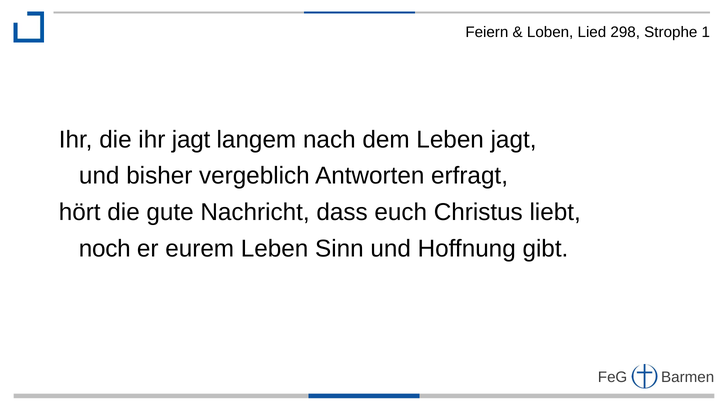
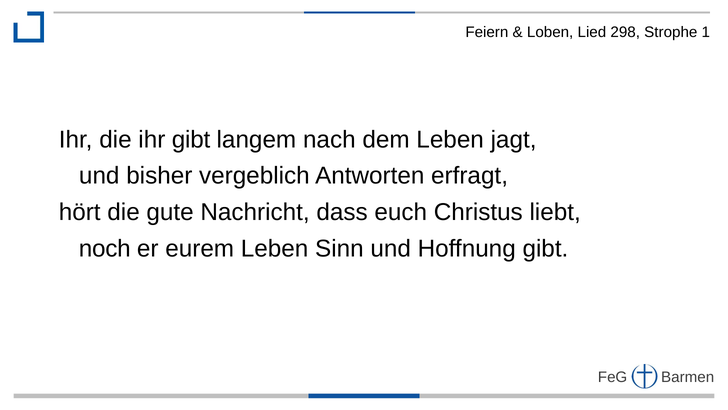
ihr jagt: jagt -> gibt
